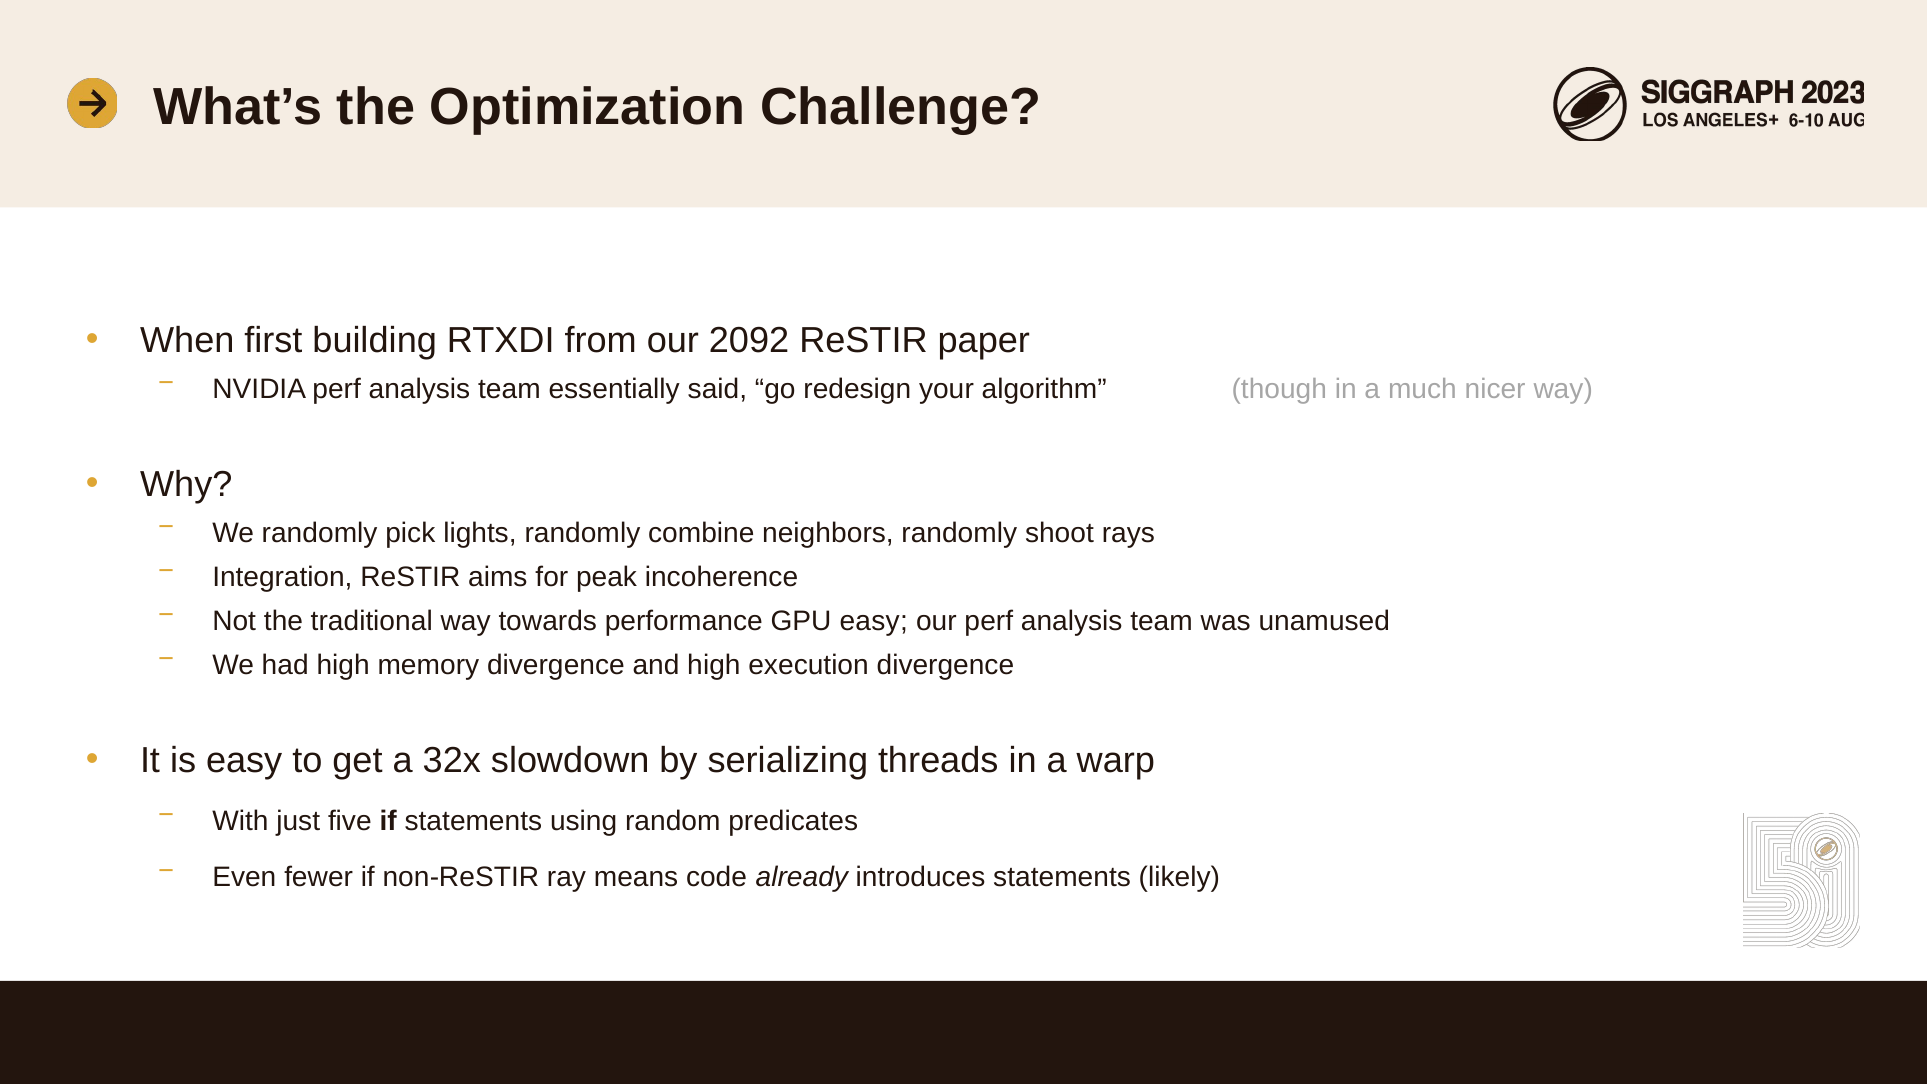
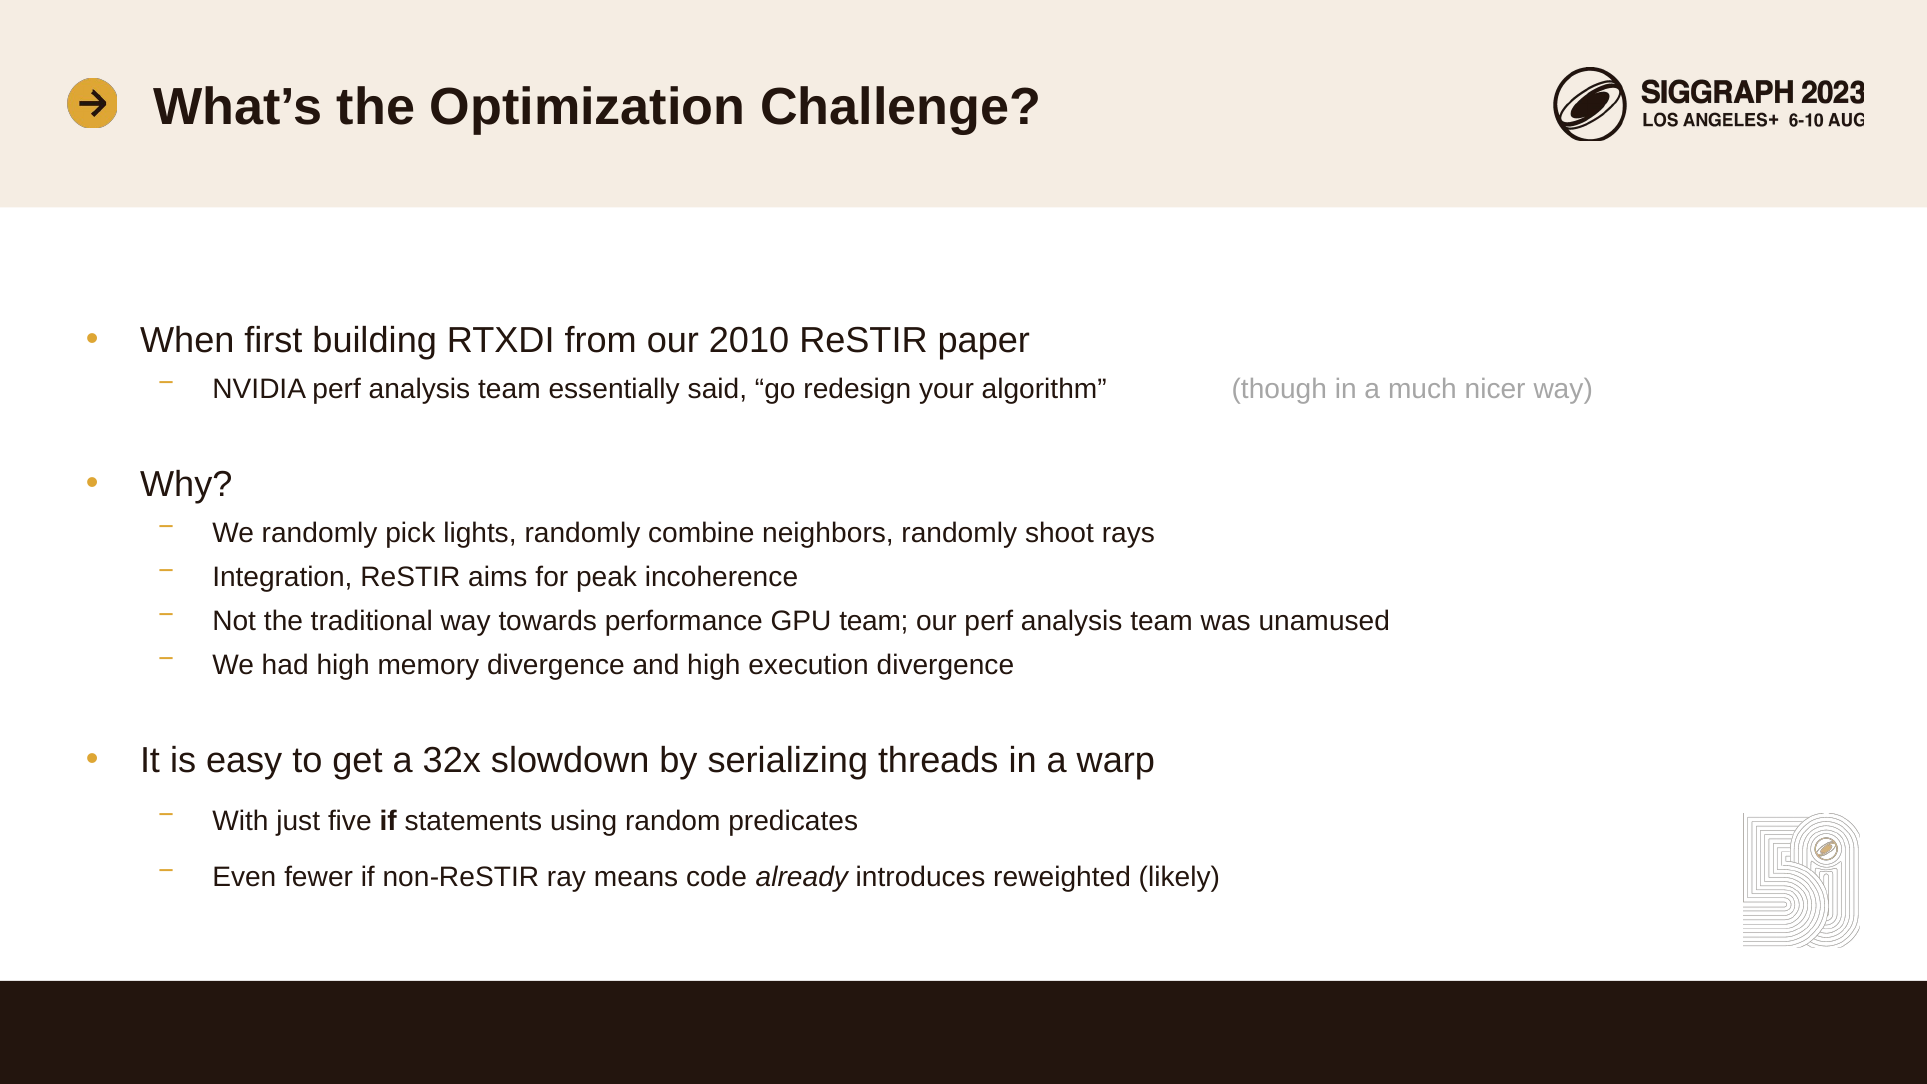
2092: 2092 -> 2010
GPU easy: easy -> team
introduces statements: statements -> reweighted
